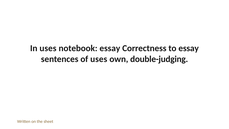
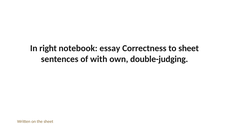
In uses: uses -> right
to essay: essay -> sheet
of uses: uses -> with
